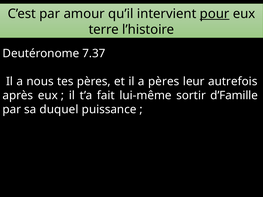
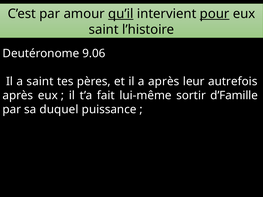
qu’il underline: none -> present
terre at (104, 30): terre -> saint
7.37: 7.37 -> 9.06
a nous: nous -> saint
a pères: pères -> après
